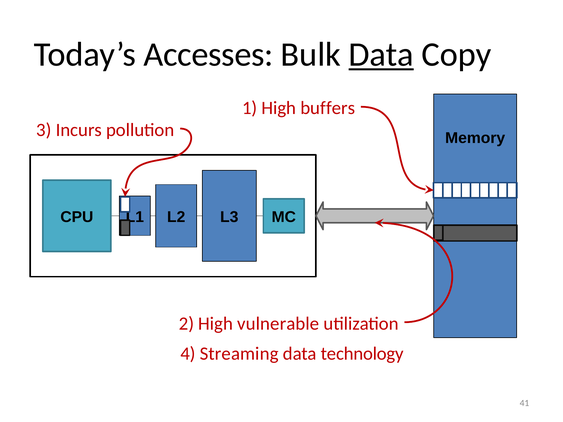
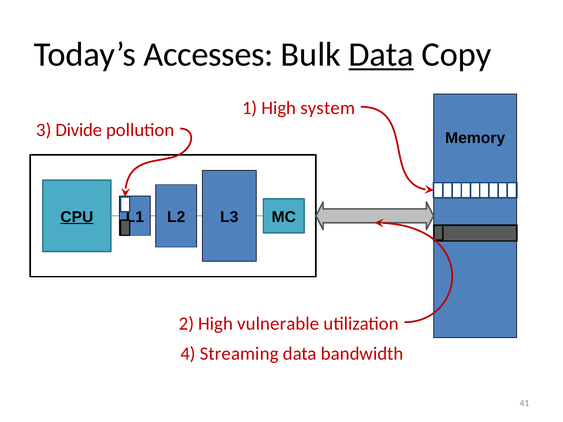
buffers: buffers -> system
Incurs: Incurs -> Divide
CPU underline: none -> present
technology: technology -> bandwidth
